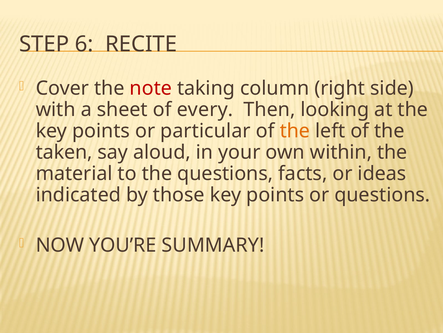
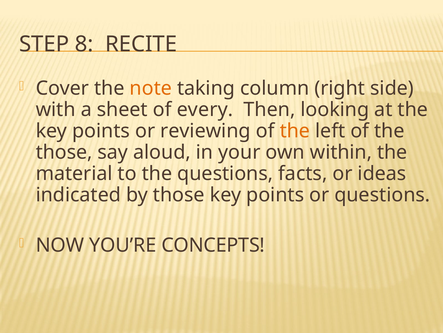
6: 6 -> 8
note colour: red -> orange
particular: particular -> reviewing
taken at (64, 152): taken -> those
SUMMARY: SUMMARY -> CONCEPTS
